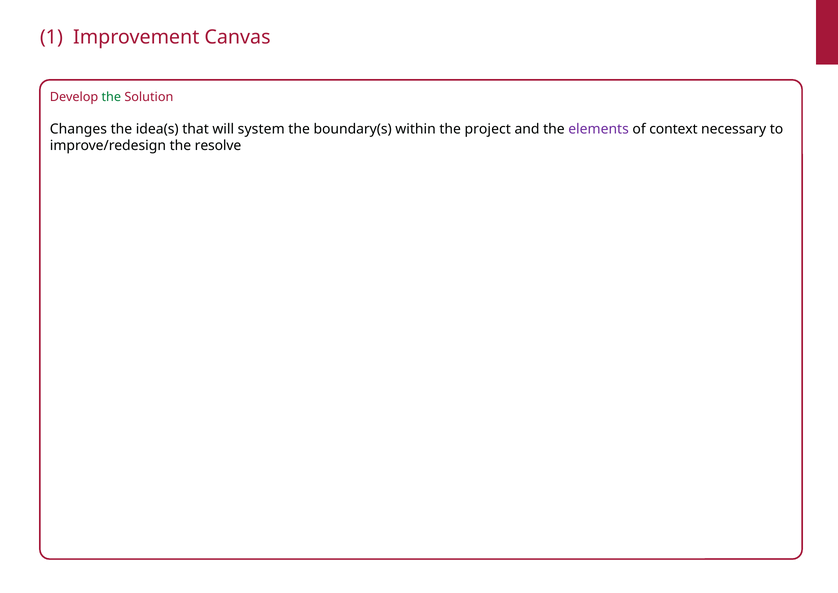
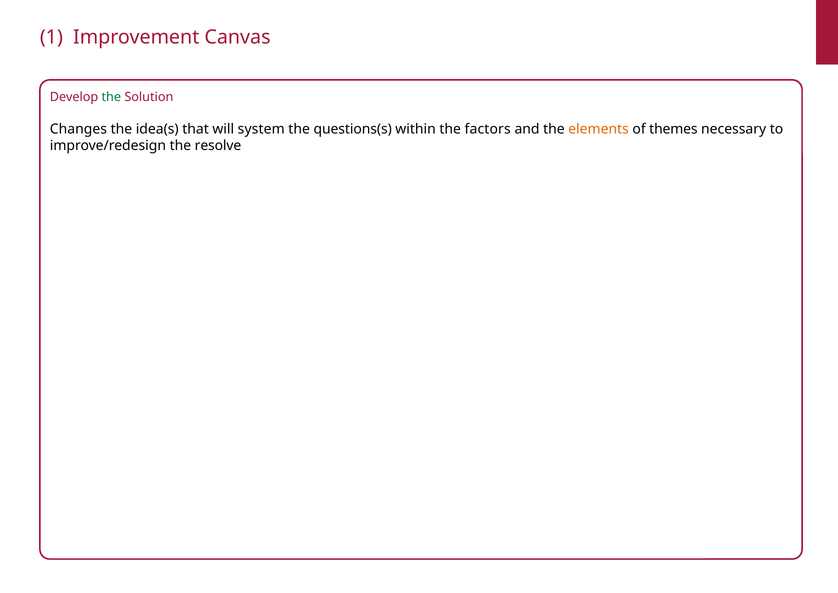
boundary(s: boundary(s -> questions(s
project: project -> factors
elements colour: purple -> orange
context: context -> themes
